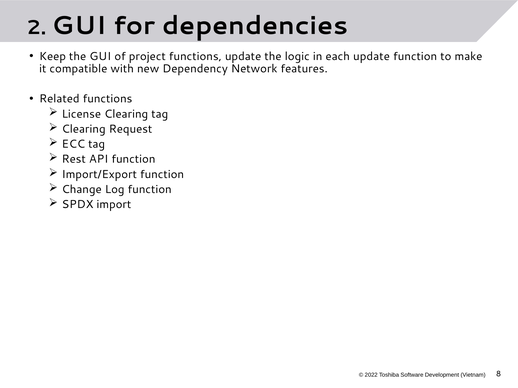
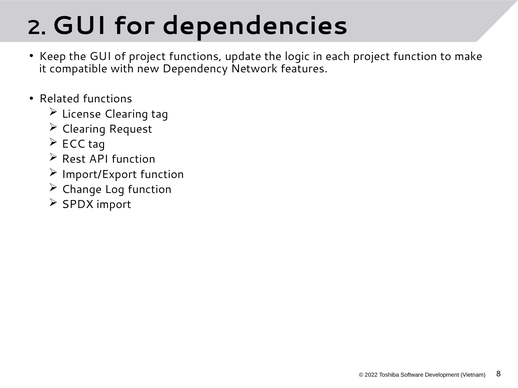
each update: update -> project
